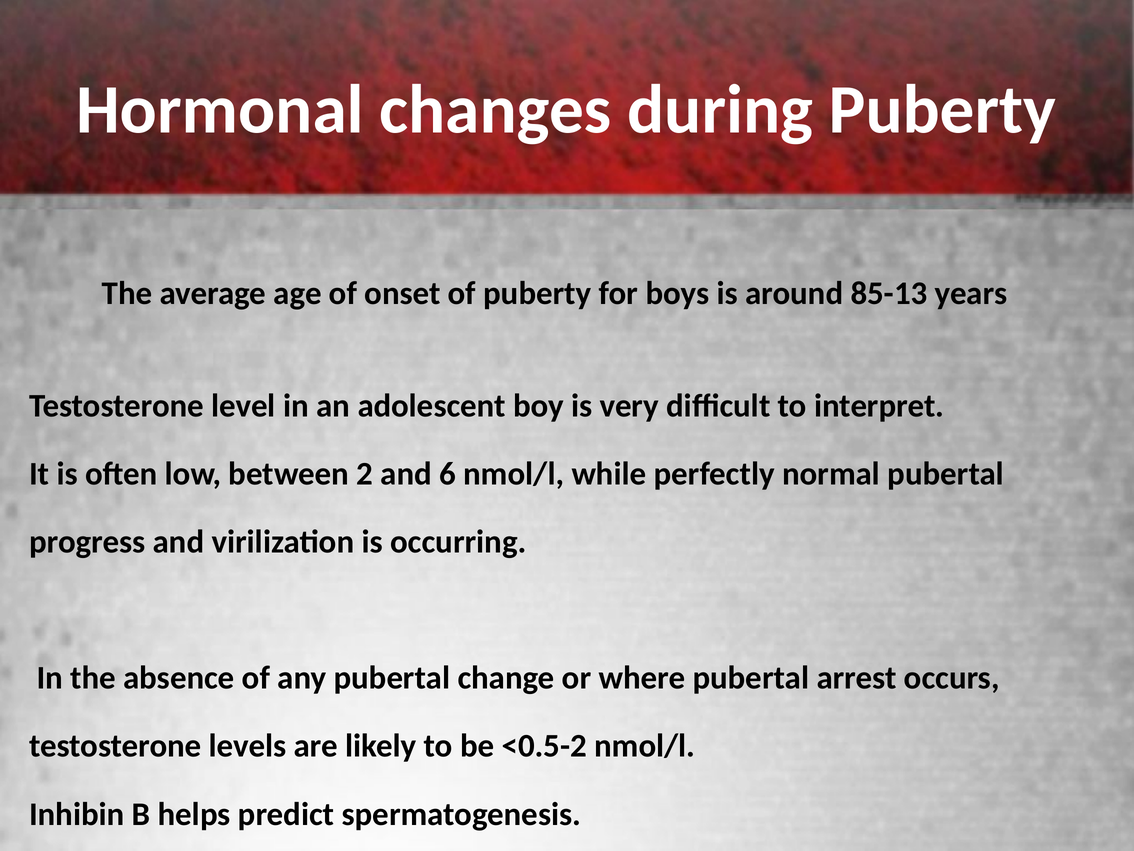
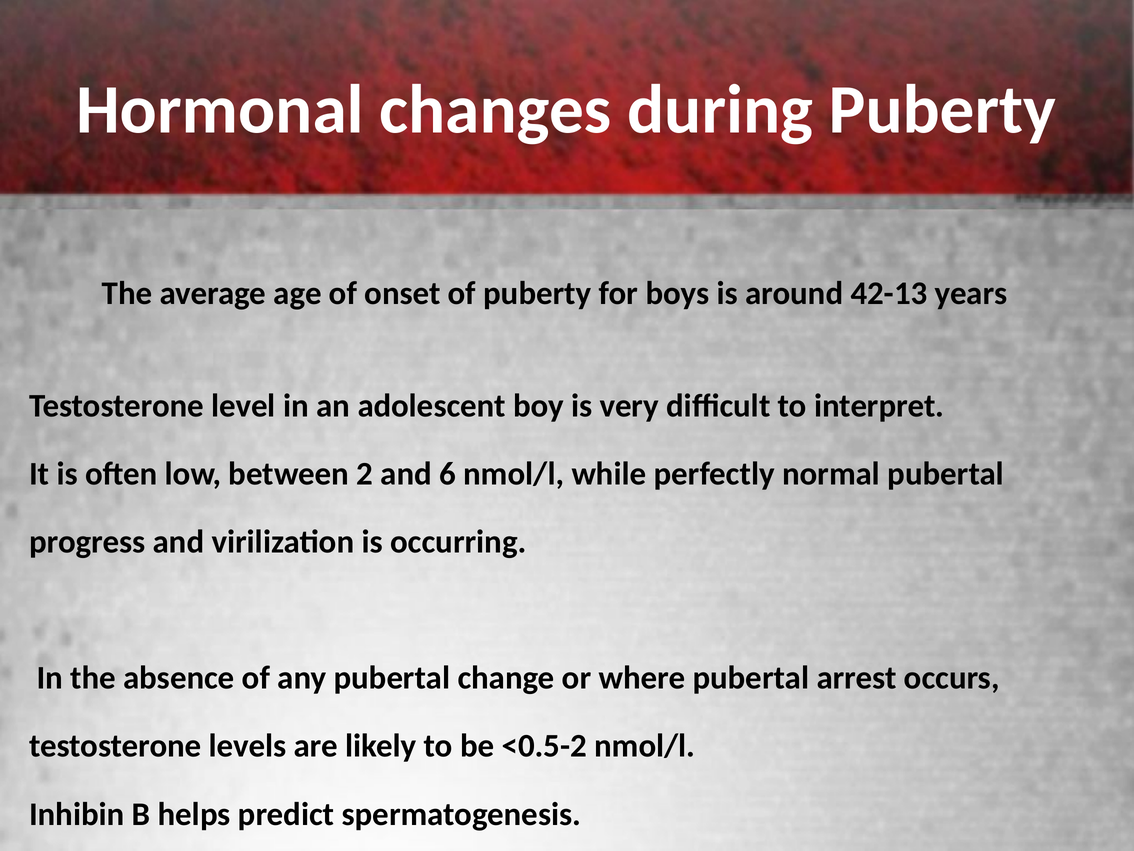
85-13: 85-13 -> 42-13
